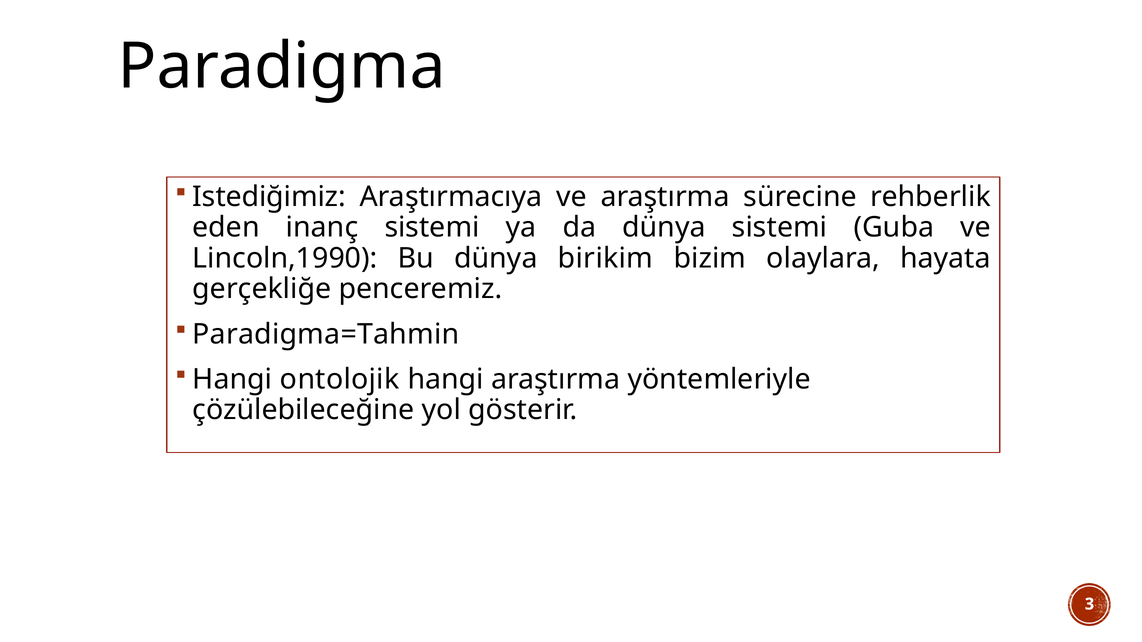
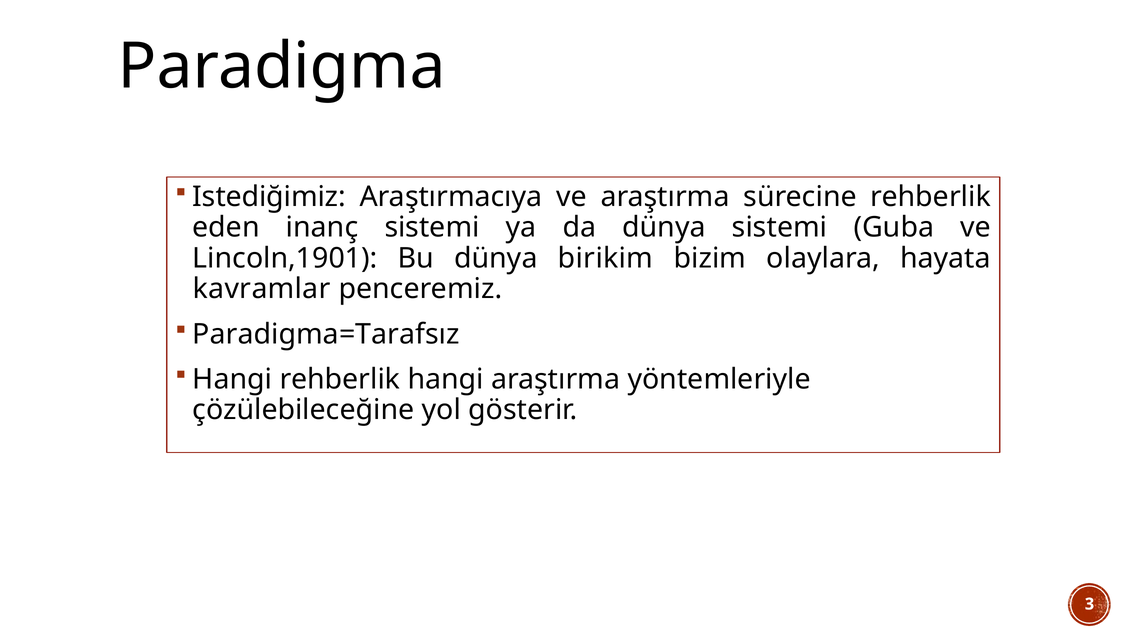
Lincoln,1990: Lincoln,1990 -> Lincoln,1901
gerçekliğe: gerçekliğe -> kavramlar
Paradigma=Tahmin: Paradigma=Tahmin -> Paradigma=Tarafsız
Hangi ontolojik: ontolojik -> rehberlik
